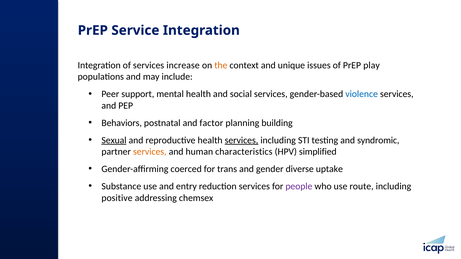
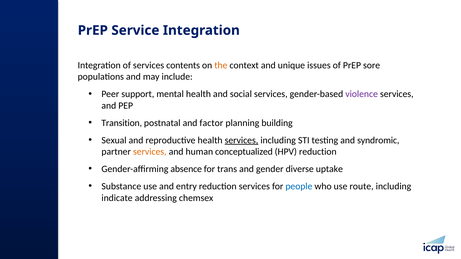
increase: increase -> contents
play: play -> sore
violence colour: blue -> purple
Behaviors: Behaviors -> Transition
Sexual underline: present -> none
characteristics: characteristics -> conceptualized
HPV simplified: simplified -> reduction
coerced: coerced -> absence
people colour: purple -> blue
positive: positive -> indicate
